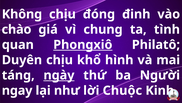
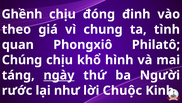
Không: Không -> Ghềnh
chào: chào -> theo
Phongxiô underline: present -> none
Duyên: Duyên -> Chúng
ngay: ngay -> rước
